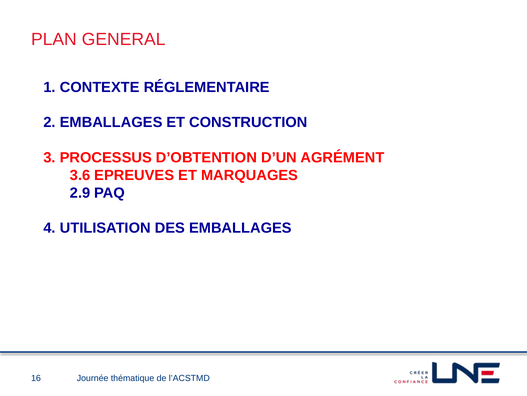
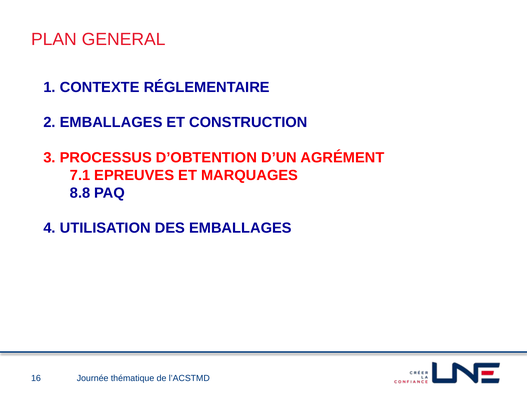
3.6: 3.6 -> 7.1
2.9: 2.9 -> 8.8
